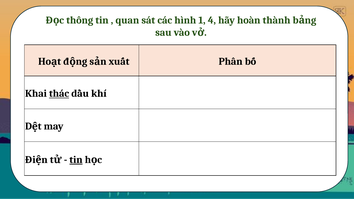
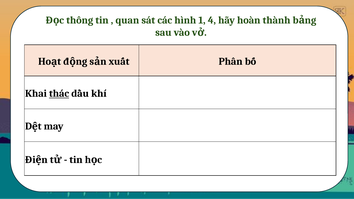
tin at (76, 160) underline: present -> none
